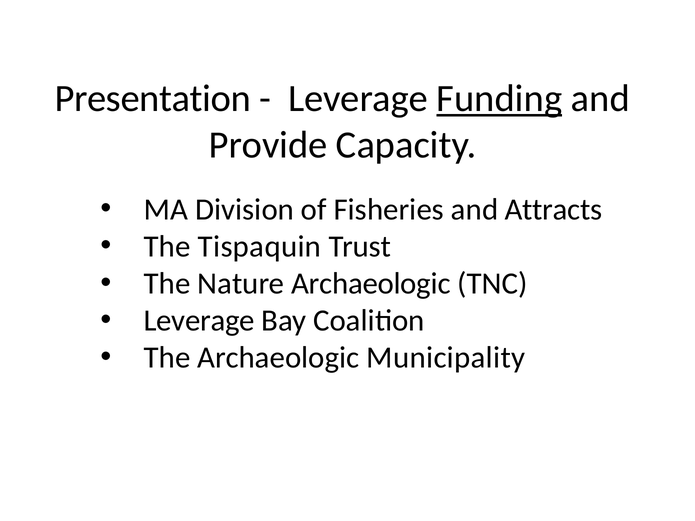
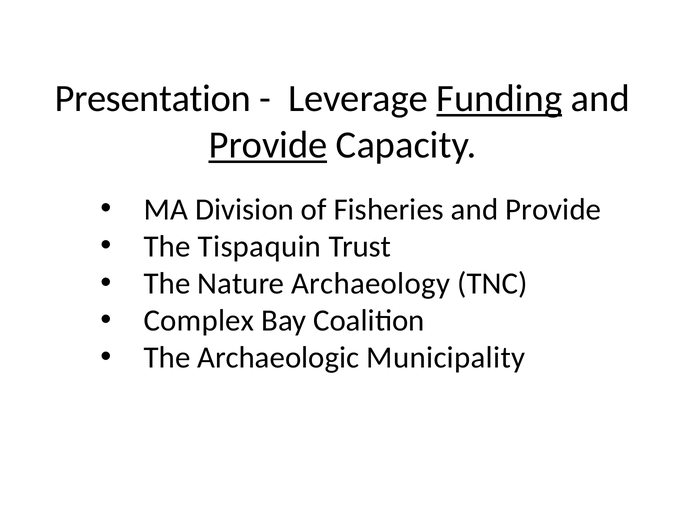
Provide at (268, 145) underline: none -> present
Fisheries and Attracts: Attracts -> Provide
Nature Archaeologic: Archaeologic -> Archaeology
Leverage at (199, 321): Leverage -> Complex
